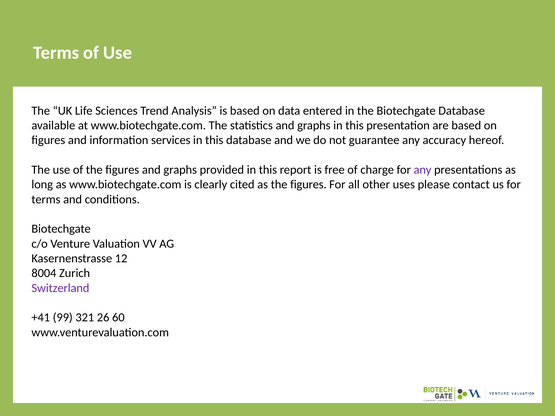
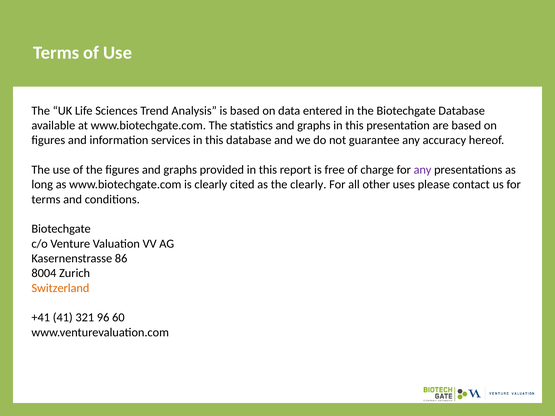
as the figures: figures -> clearly
12: 12 -> 86
Switzerland colour: purple -> orange
99: 99 -> 41
26: 26 -> 96
